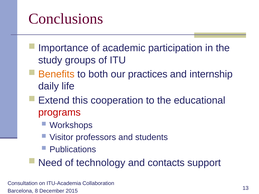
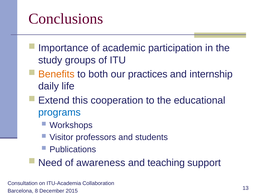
programs colour: red -> blue
technology: technology -> awareness
contacts: contacts -> teaching
